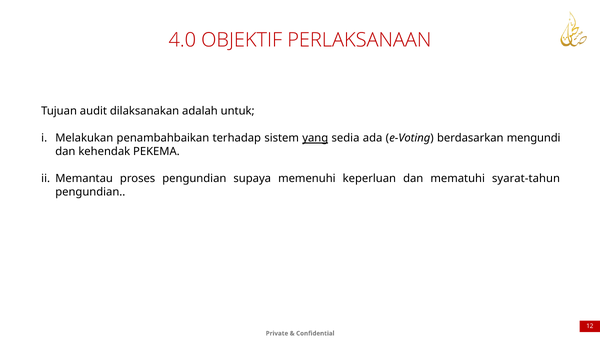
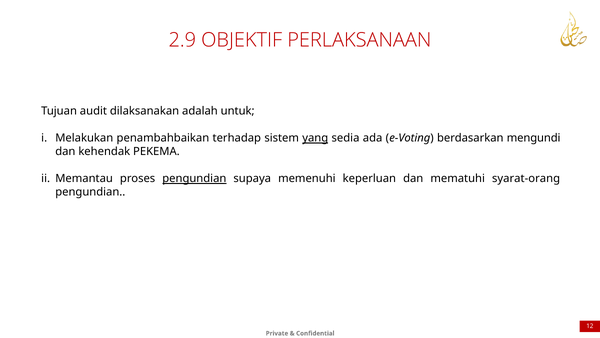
4.0: 4.0 -> 2.9
pengundian at (194, 178) underline: none -> present
syarat-tahun: syarat-tahun -> syarat-orang
